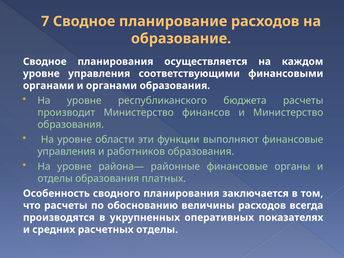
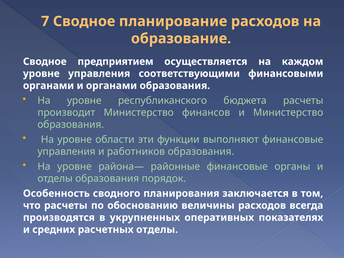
Сводное планирования: планирования -> предприятием
платных: платных -> порядок
